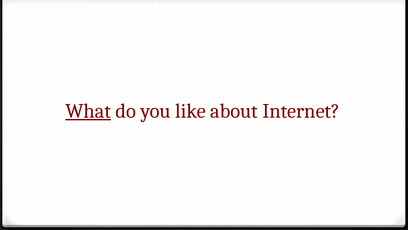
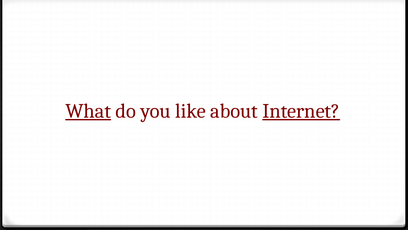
Internet underline: none -> present
